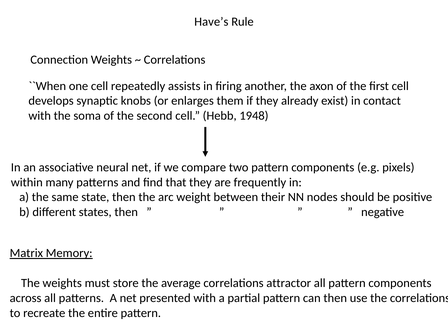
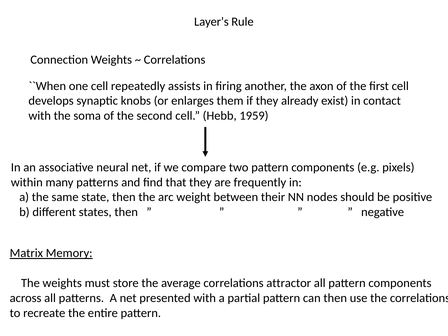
Have’s: Have’s -> Layer’s
1948: 1948 -> 1959
